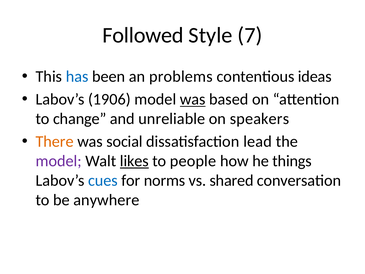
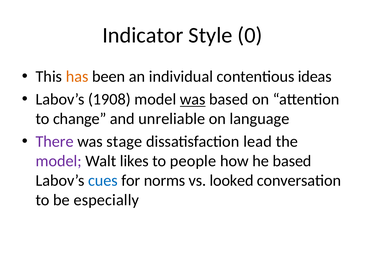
Followed: Followed -> Indicator
7: 7 -> 0
has colour: blue -> orange
problems: problems -> individual
1906: 1906 -> 1908
speakers: speakers -> language
There colour: orange -> purple
social: social -> stage
likes underline: present -> none
he things: things -> based
shared: shared -> looked
anywhere: anywhere -> especially
